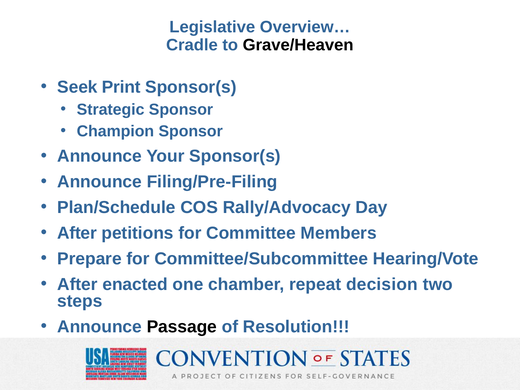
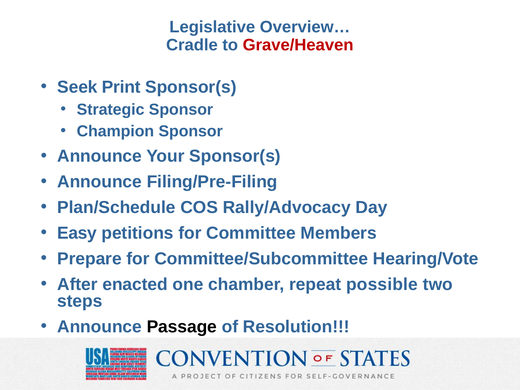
Grave/Heaven colour: black -> red
After at (77, 233): After -> Easy
decision: decision -> possible
